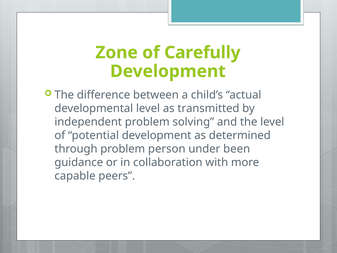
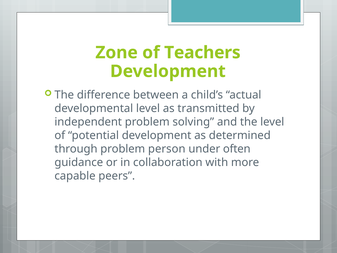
Carefully: Carefully -> Teachers
been: been -> often
